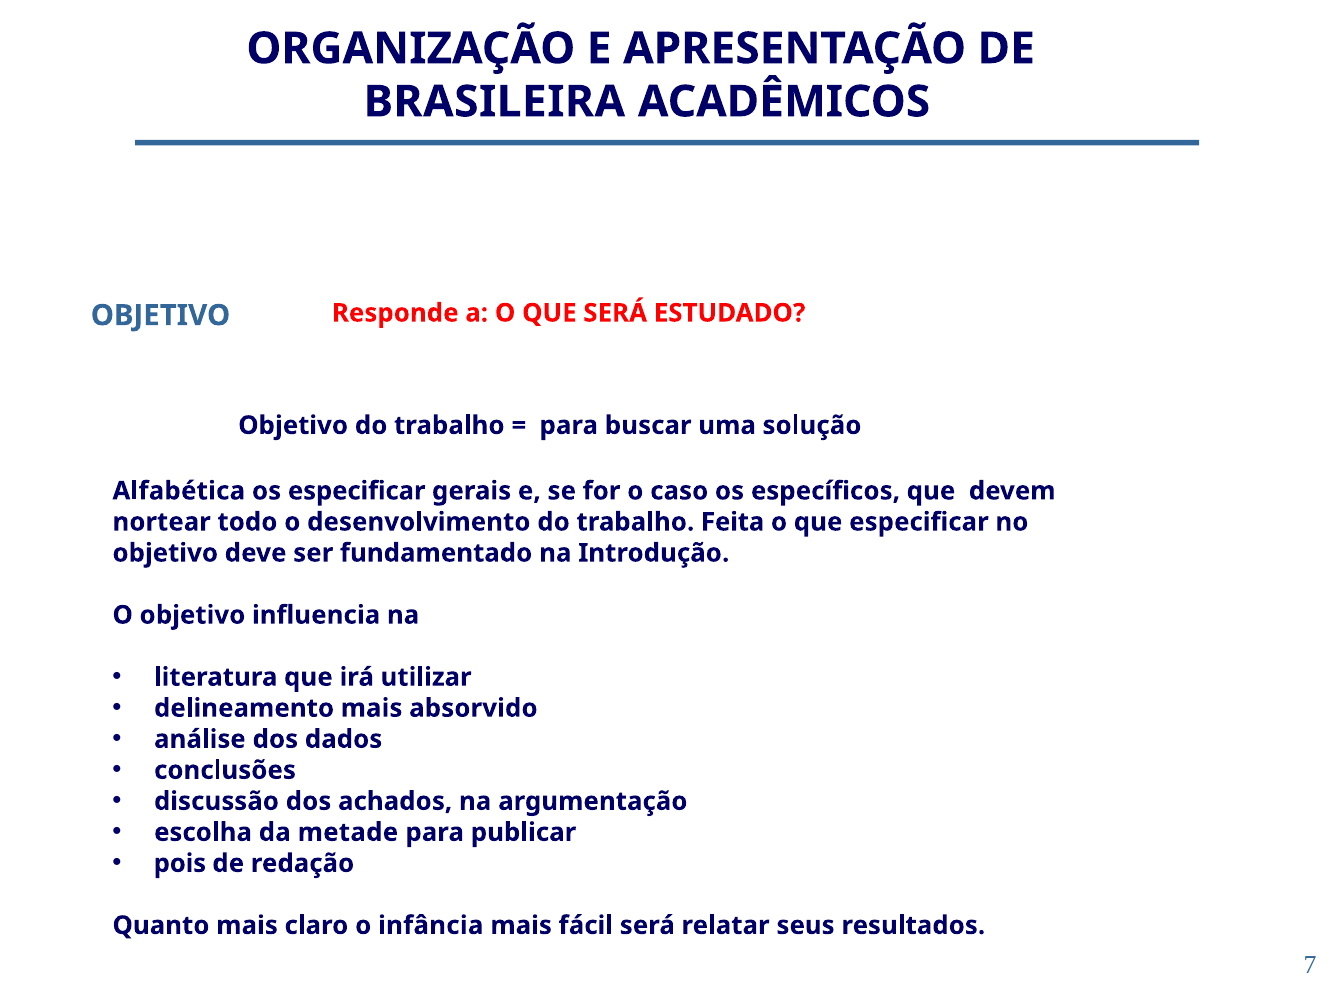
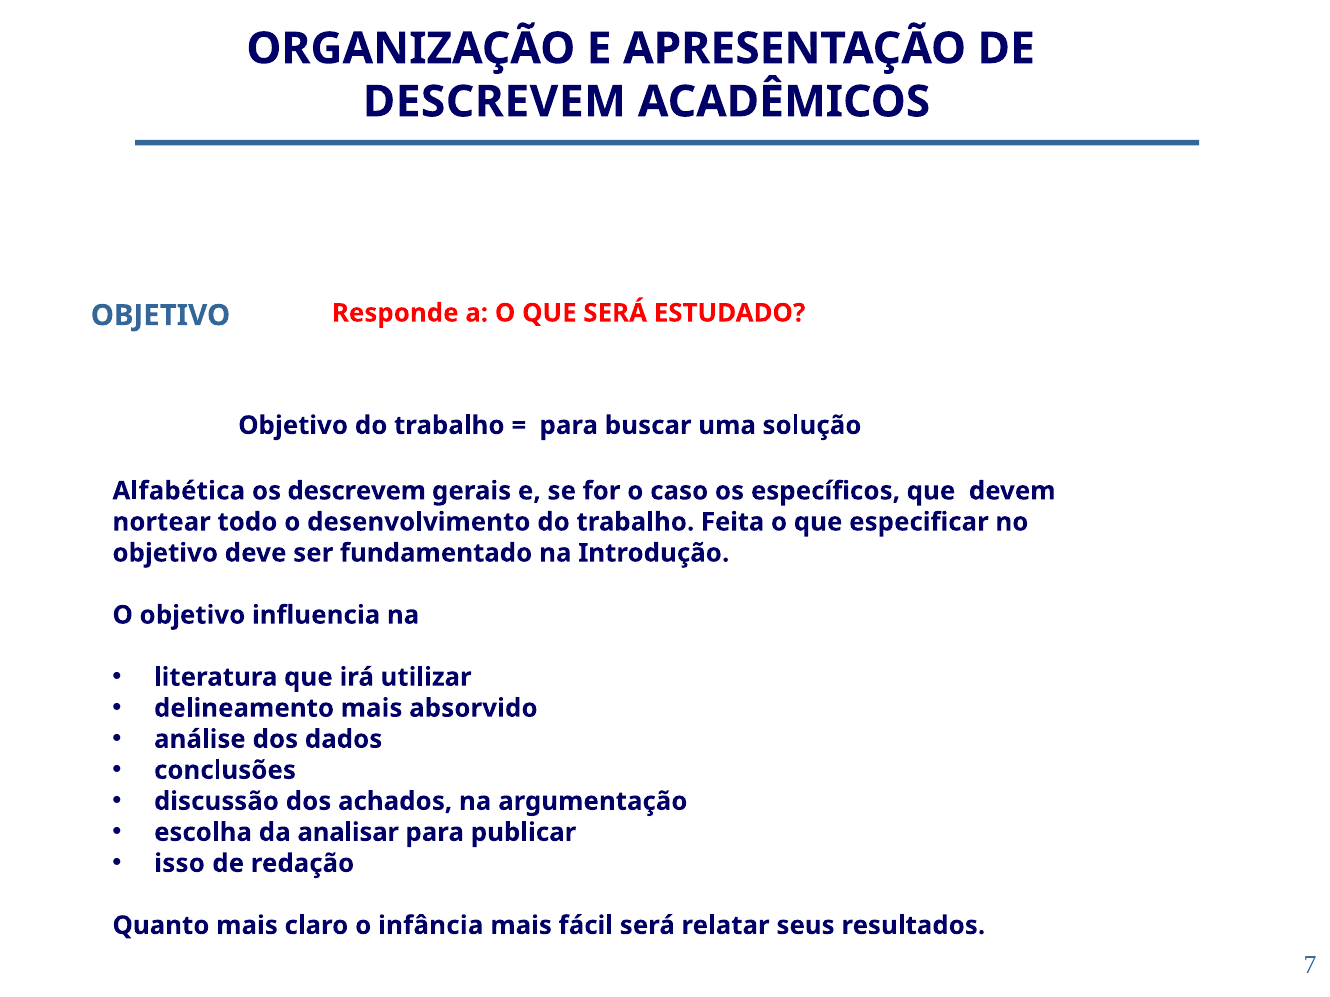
BRASILEIRA at (494, 102): BRASILEIRA -> DESCREVEM
os especificar: especificar -> descrevem
metade: metade -> analisar
pois: pois -> isso
